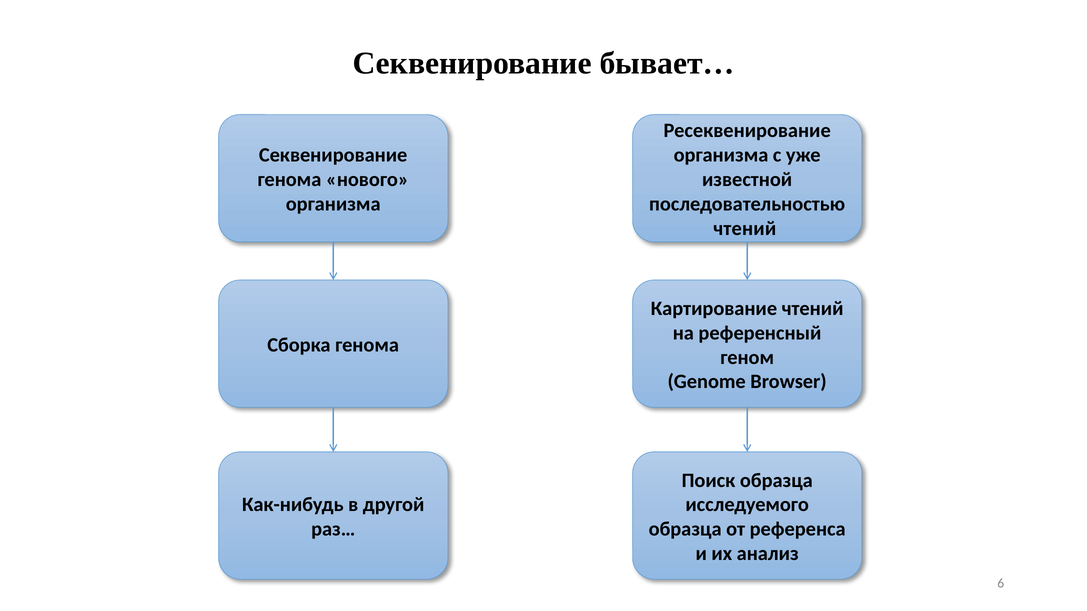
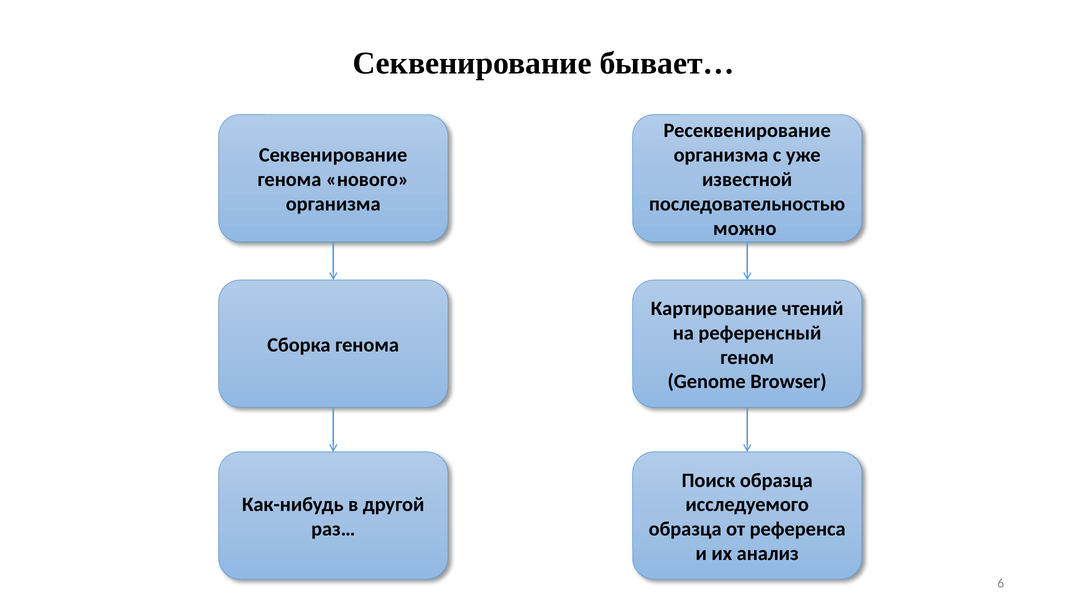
чтений at (745, 229): чтений -> можно
